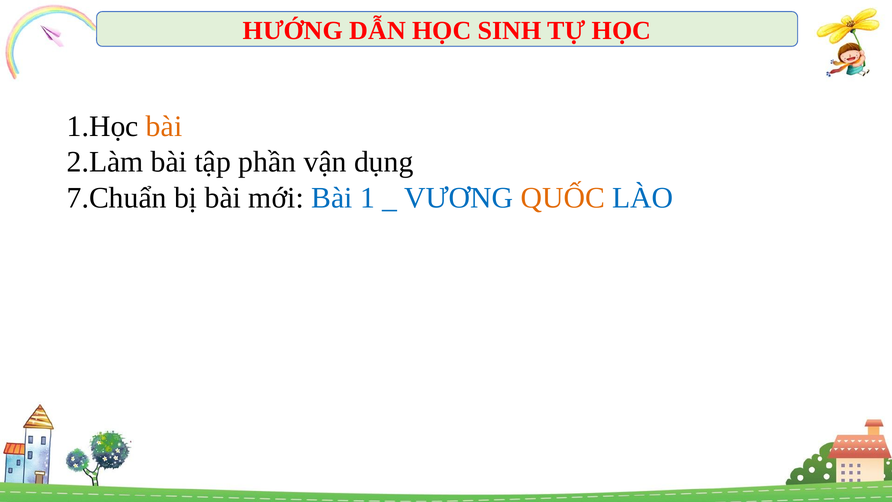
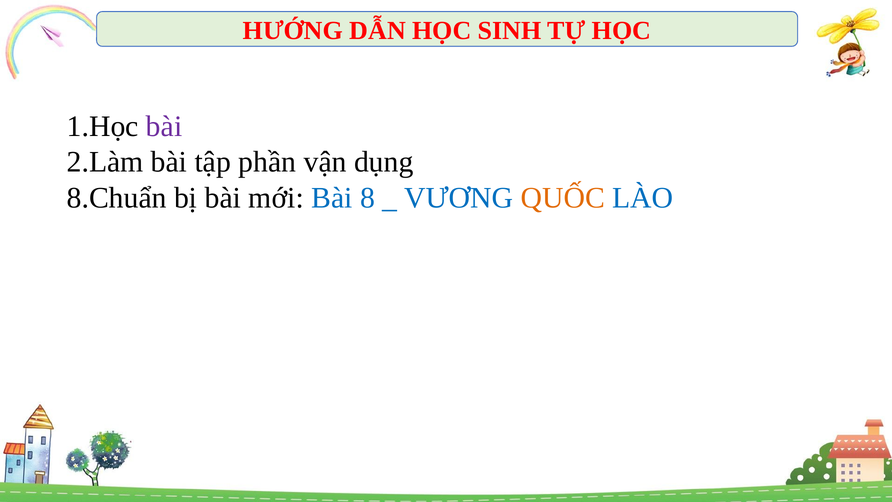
bài at (164, 126) colour: orange -> purple
7.Chuẩn: 7.Chuẩn -> 8.Chuẩn
1: 1 -> 8
